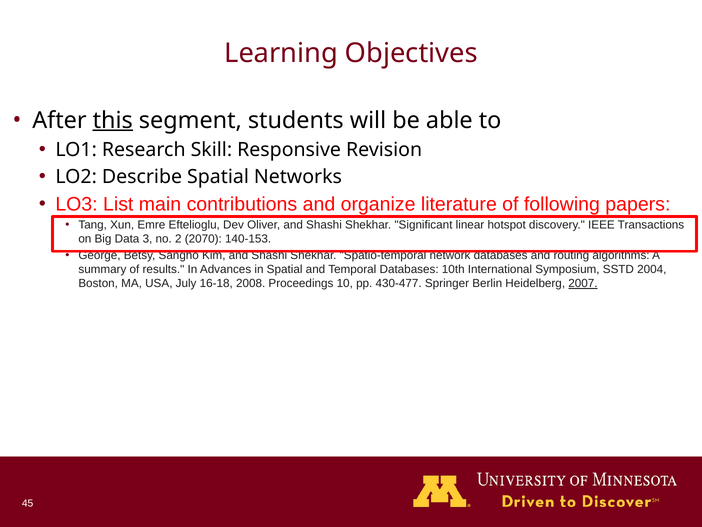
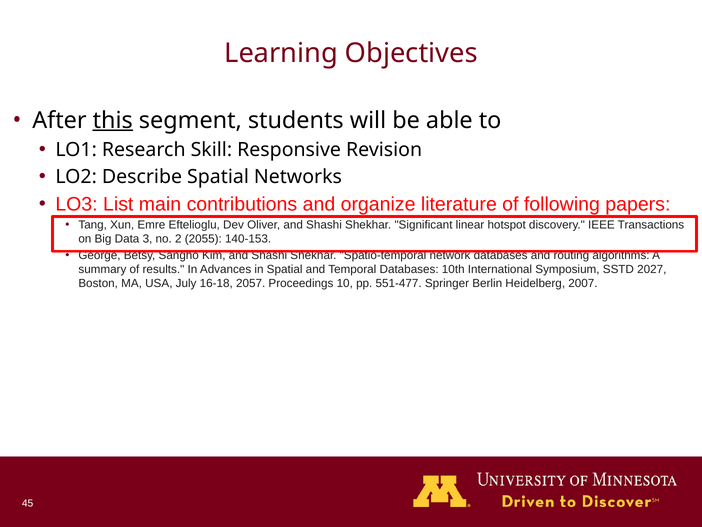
2070: 2070 -> 2055
2004: 2004 -> 2027
2008: 2008 -> 2057
430-477: 430-477 -> 551-477
2007 underline: present -> none
